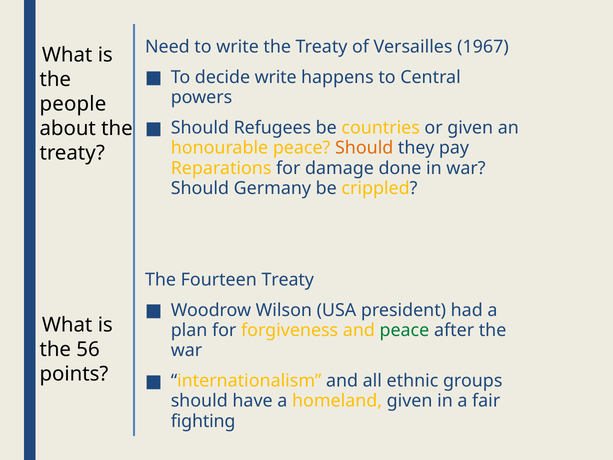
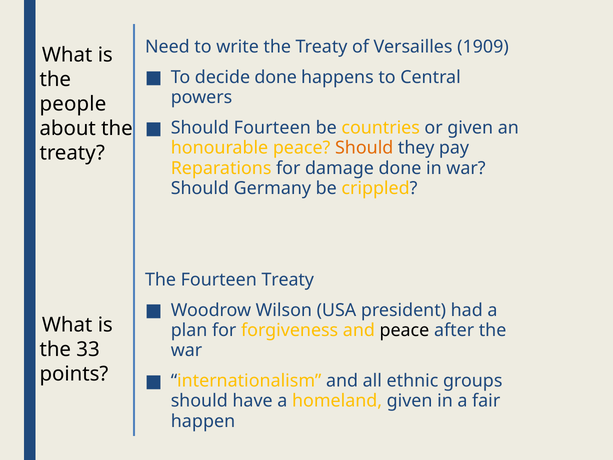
1967: 1967 -> 1909
decide write: write -> done
Should Refugees: Refugees -> Fourteen
peace at (404, 330) colour: green -> black
56: 56 -> 33
fighting: fighting -> happen
